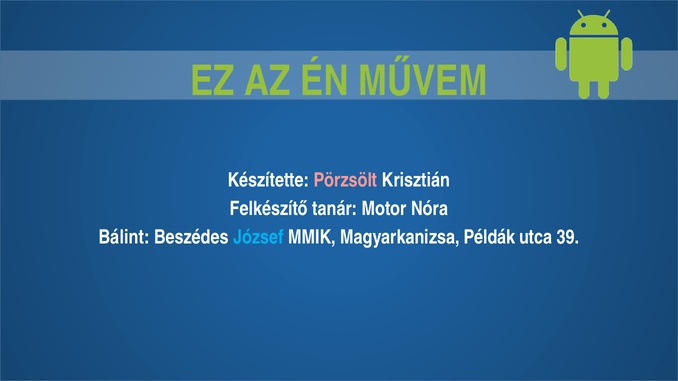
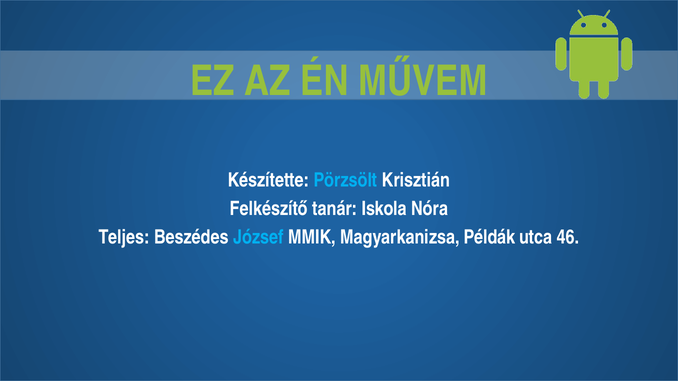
Pörzsölt colour: pink -> light blue
Motor: Motor -> Iskola
Bálint: Bálint -> Teljes
39: 39 -> 46
